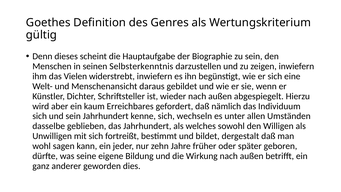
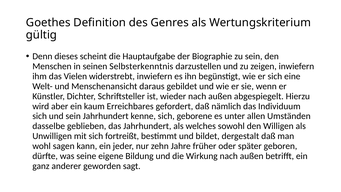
wechseln: wechseln -> geborene
dies: dies -> sagt
